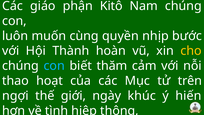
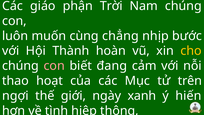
Kitô: Kitô -> Trời
quyền: quyền -> chẳng
con at (54, 66) colour: light blue -> pink
thăm: thăm -> đang
khúc: khúc -> xanh
